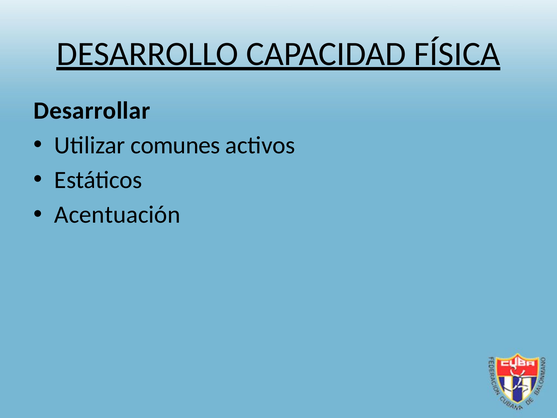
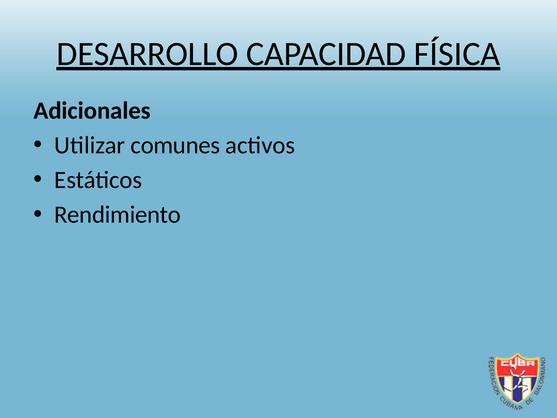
Desarrollar: Desarrollar -> Adicionales
Acentuación: Acentuación -> Rendimiento
